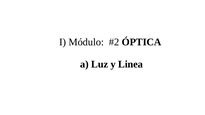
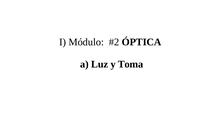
Linea: Linea -> Toma
